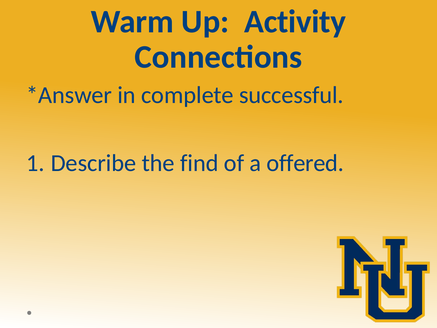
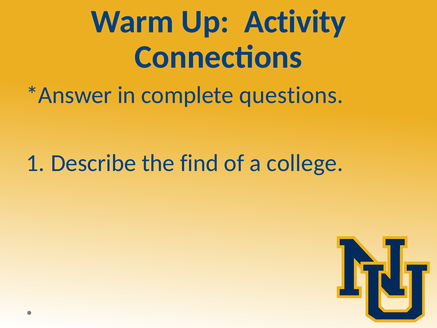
successful: successful -> questions
offered: offered -> college
